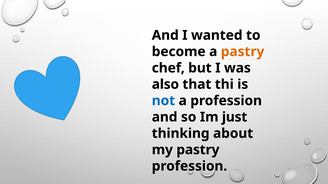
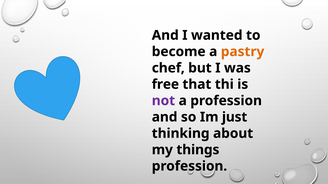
also: also -> free
not colour: blue -> purple
my pastry: pastry -> things
